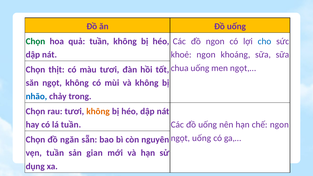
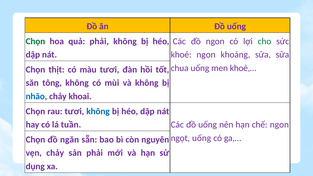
quả tuần: tuần -> phải
cho colour: blue -> green
ngọt,…: ngọt,… -> khoẻ,…
săn ngọt: ngọt -> tông
trong: trong -> khoai
không at (98, 111) colour: orange -> blue
vẹn tuần: tuần -> chảy
sản gian: gian -> phải
